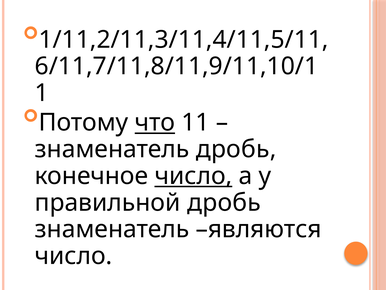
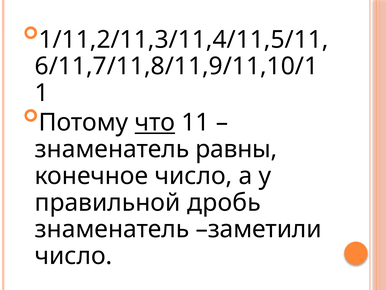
знаменатель дробь: дробь -> равны
число at (193, 176) underline: present -> none
являются: являются -> заметили
